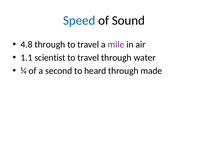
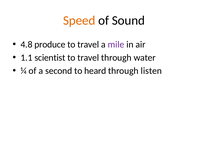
Speed colour: blue -> orange
4.8 through: through -> produce
made: made -> listen
